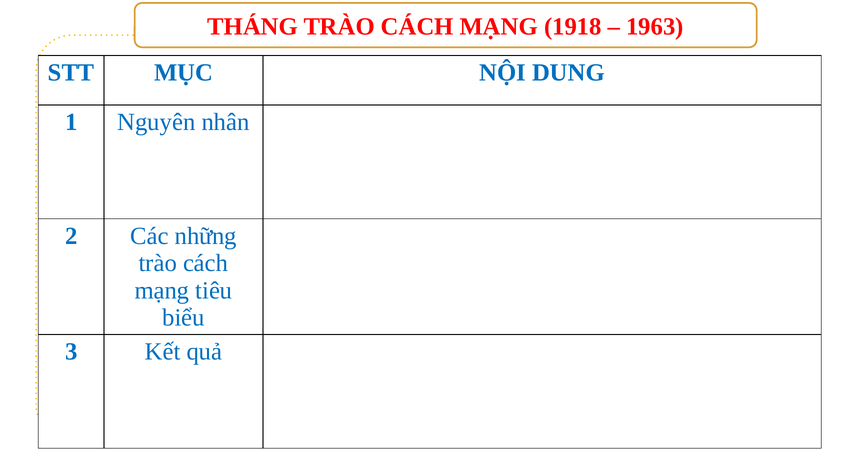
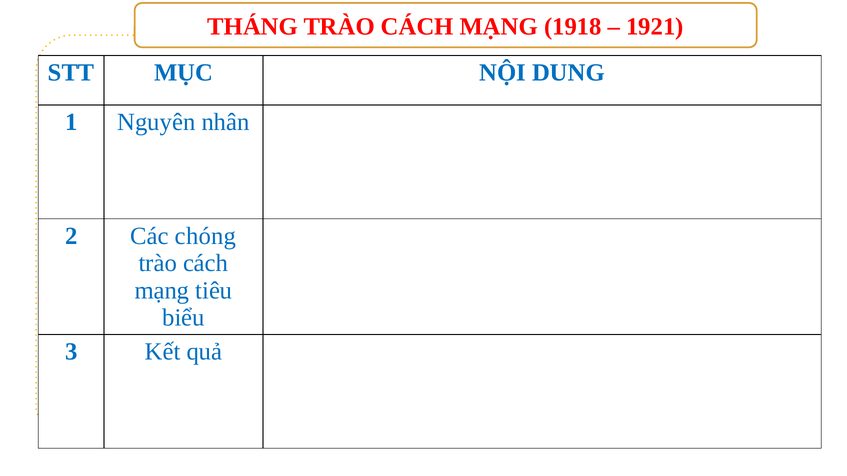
1963: 1963 -> 1921
những: những -> chóng
